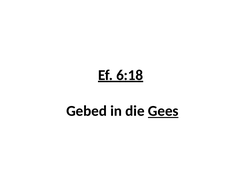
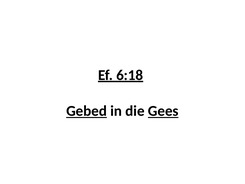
Gebed underline: none -> present
